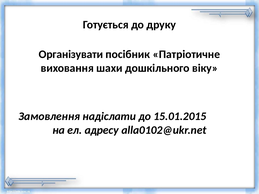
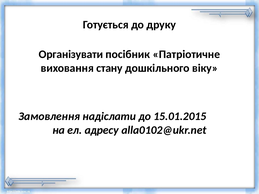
шахи: шахи -> стану
